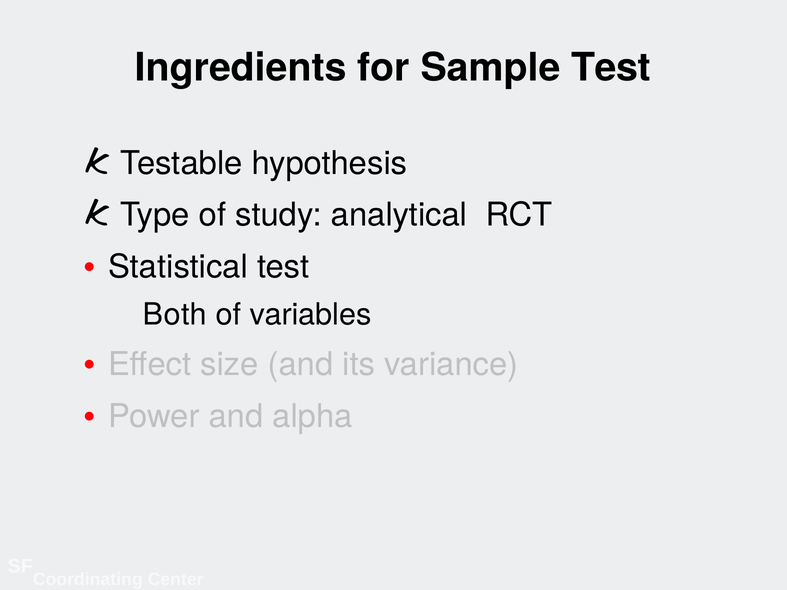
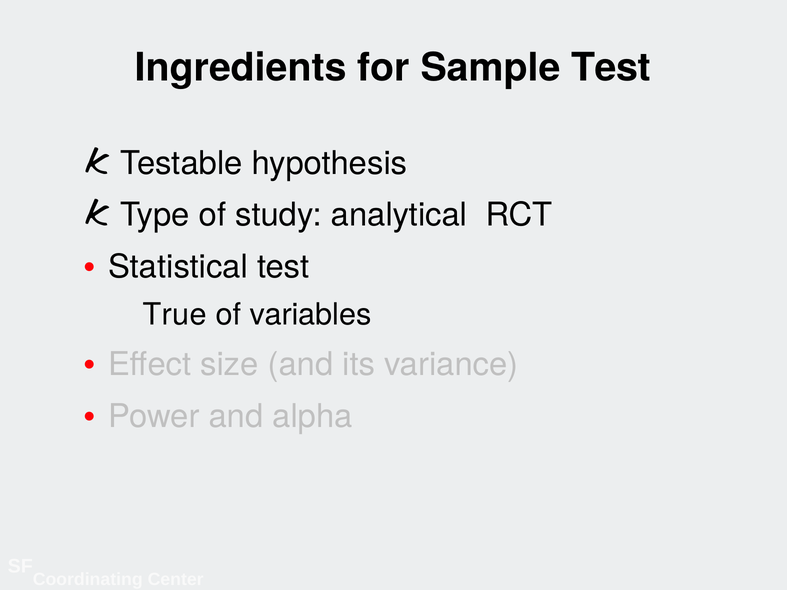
Both: Both -> True
